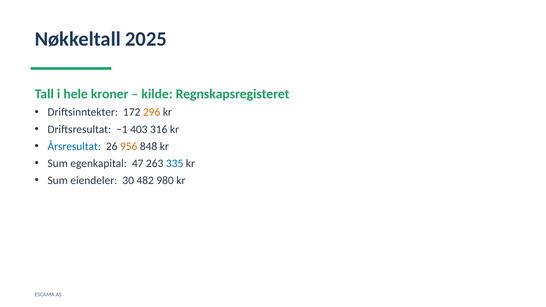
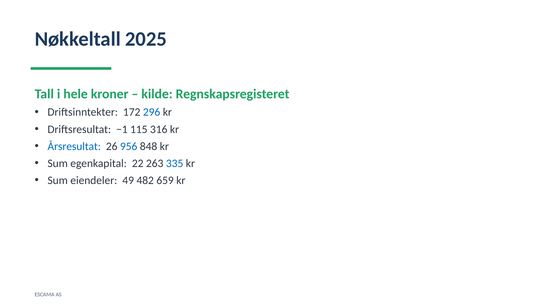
296 colour: orange -> blue
403: 403 -> 115
956 colour: orange -> blue
47: 47 -> 22
30: 30 -> 49
980: 980 -> 659
